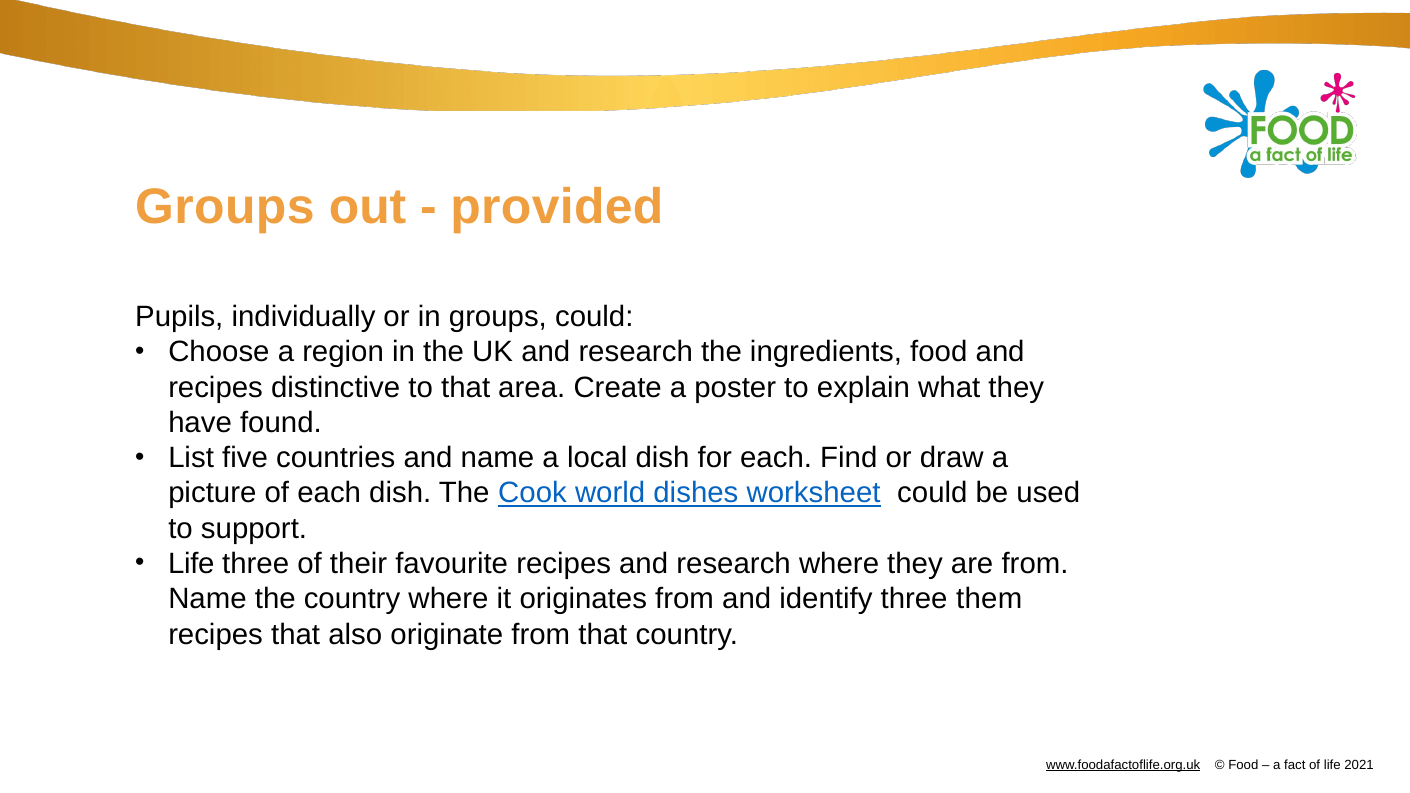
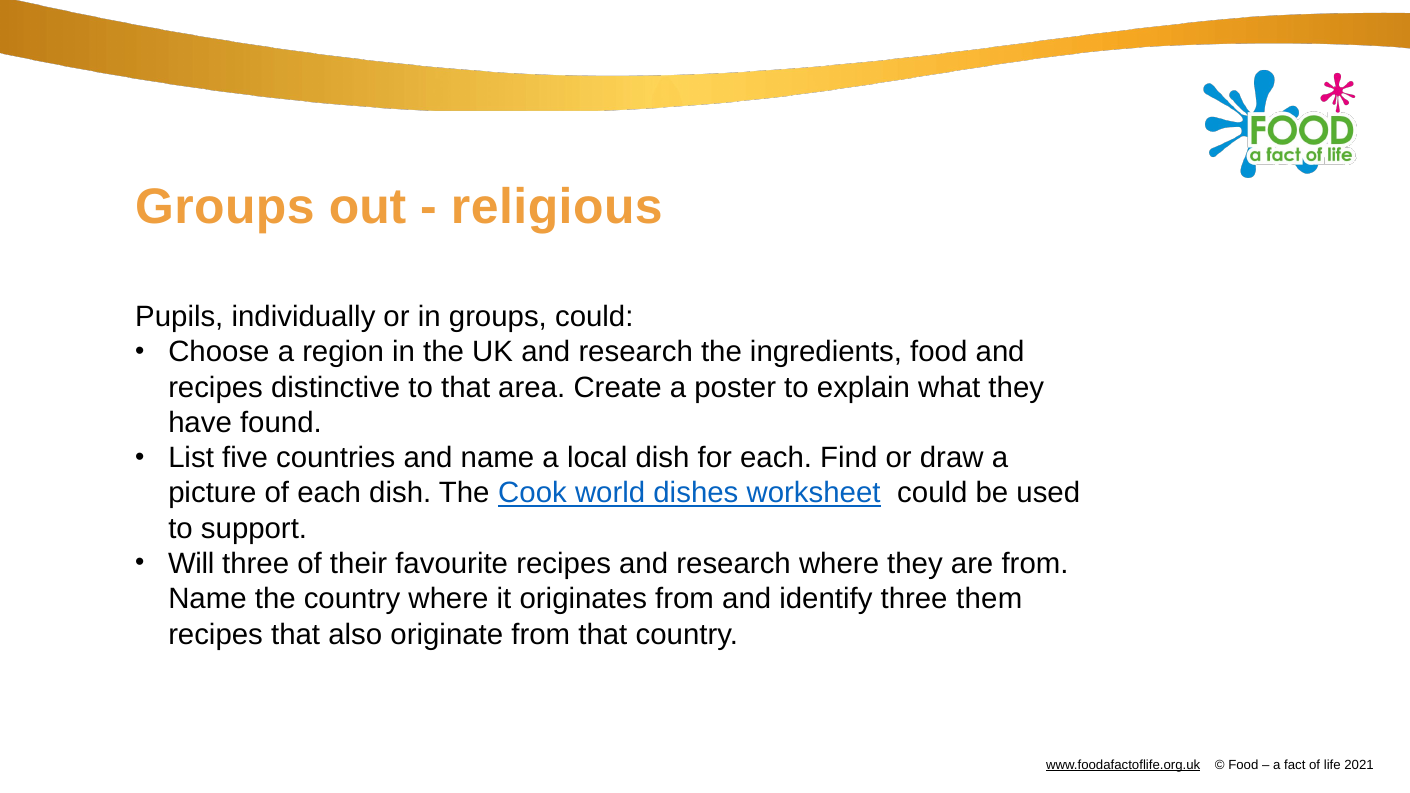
provided: provided -> religious
Life at (191, 564): Life -> Will
